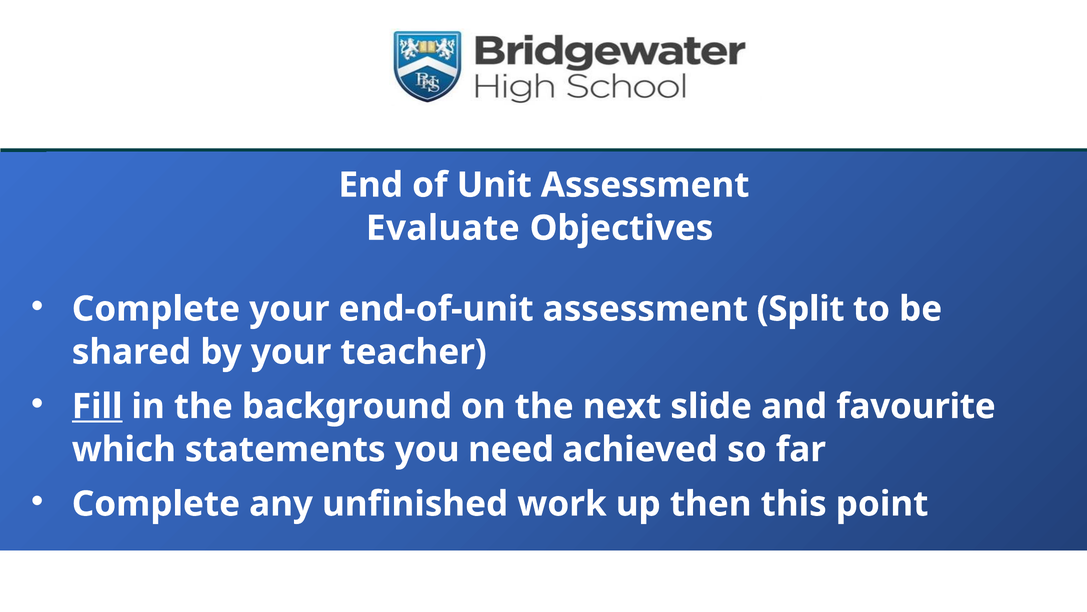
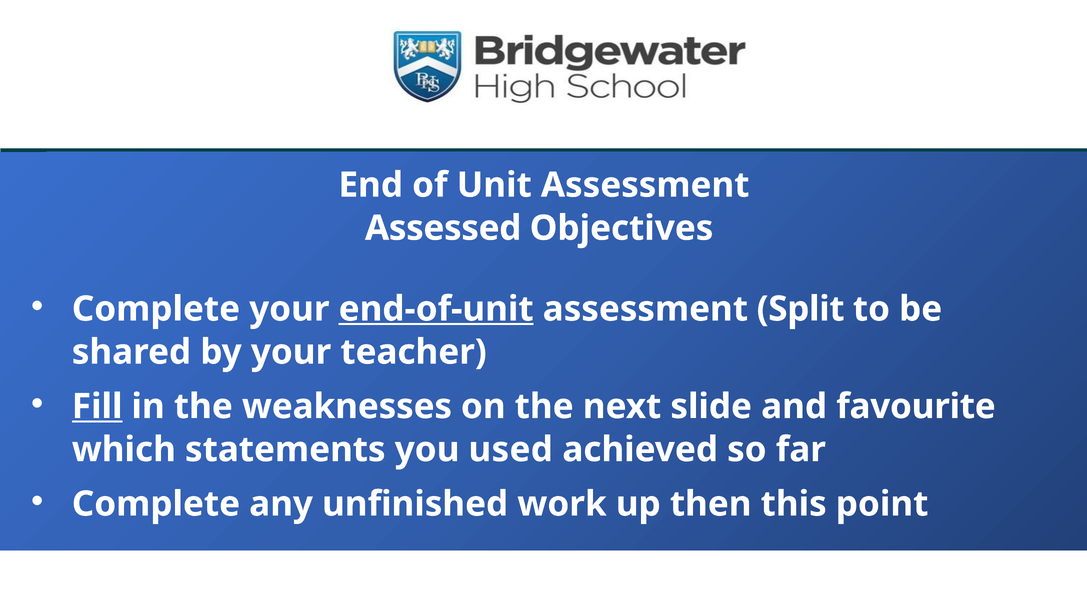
Evaluate: Evaluate -> Assessed
end-of-unit underline: none -> present
background: background -> weaknesses
need: need -> used
